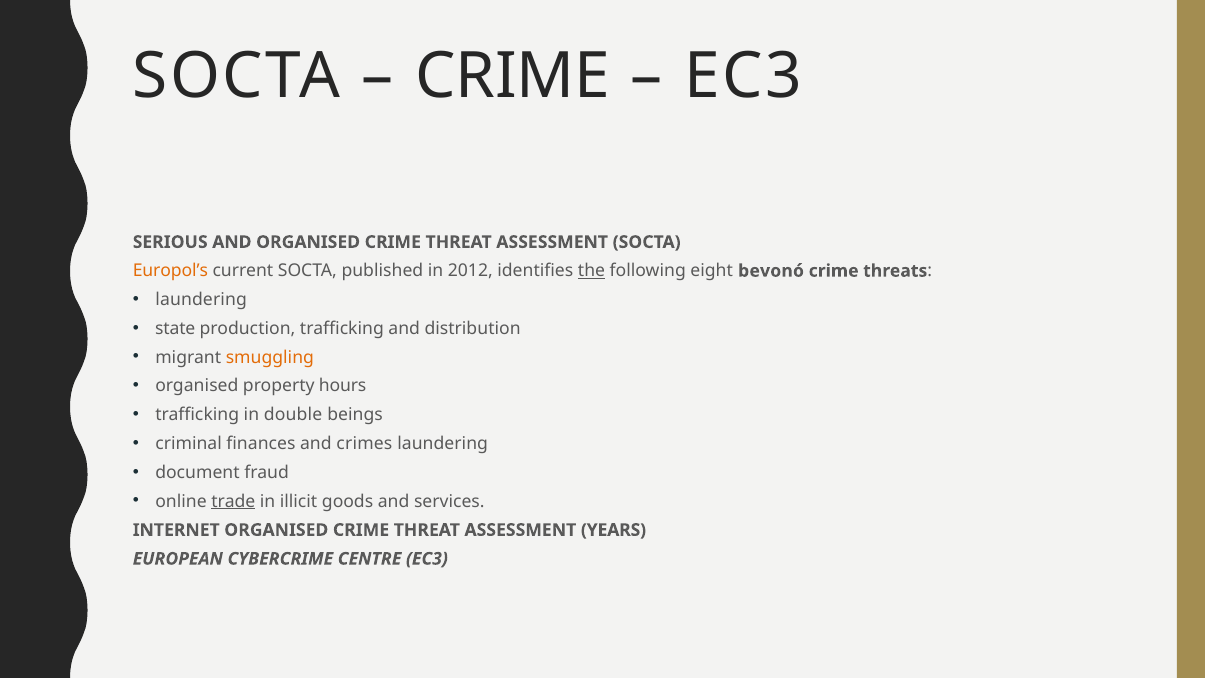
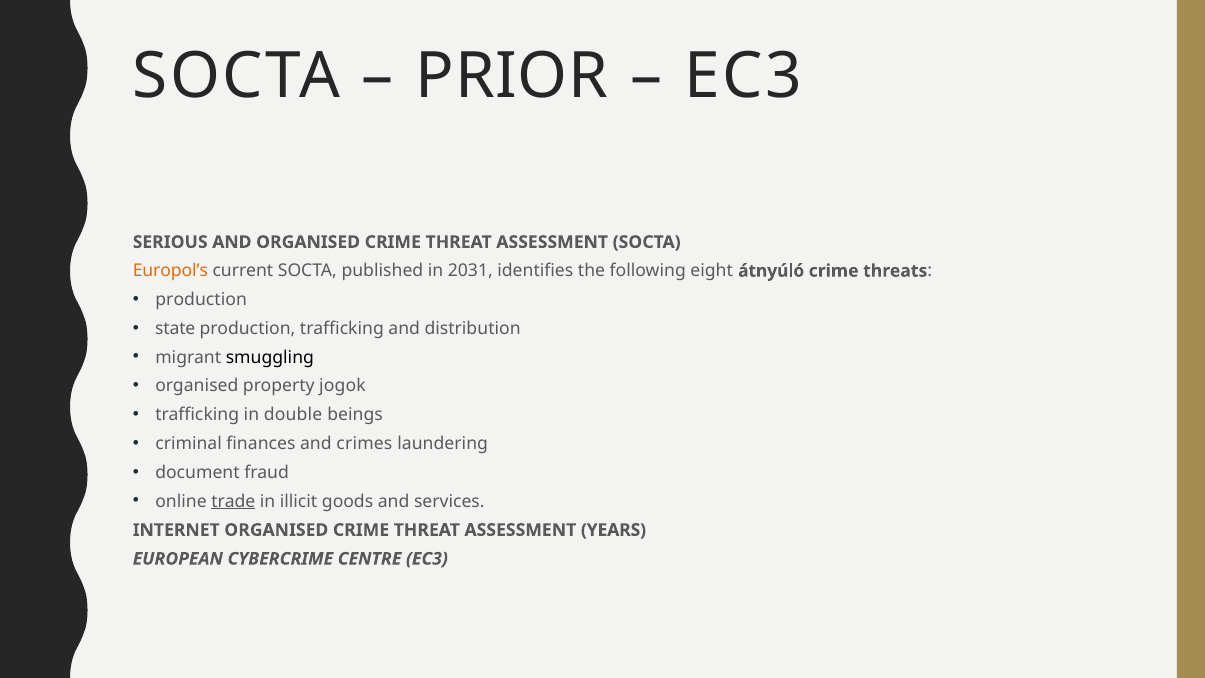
CRIME at (513, 76): CRIME -> PRIOR
2012: 2012 -> 2031
the underline: present -> none
bevonó: bevonó -> átnyúló
laundering at (201, 300): laundering -> production
smuggling colour: orange -> black
hours: hours -> jogok
